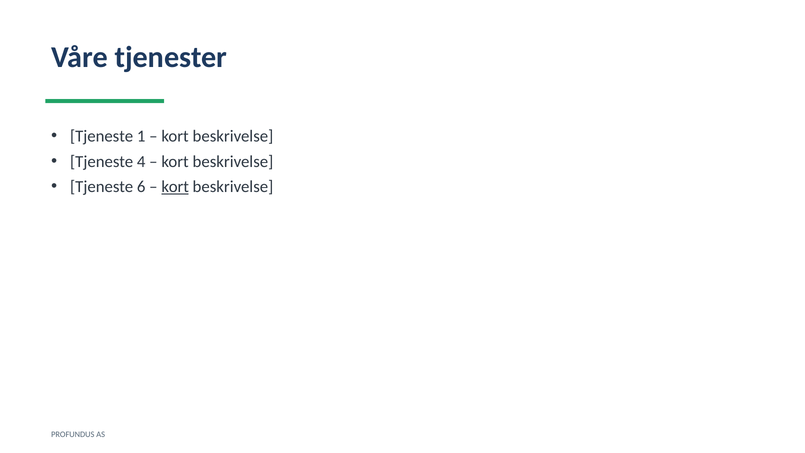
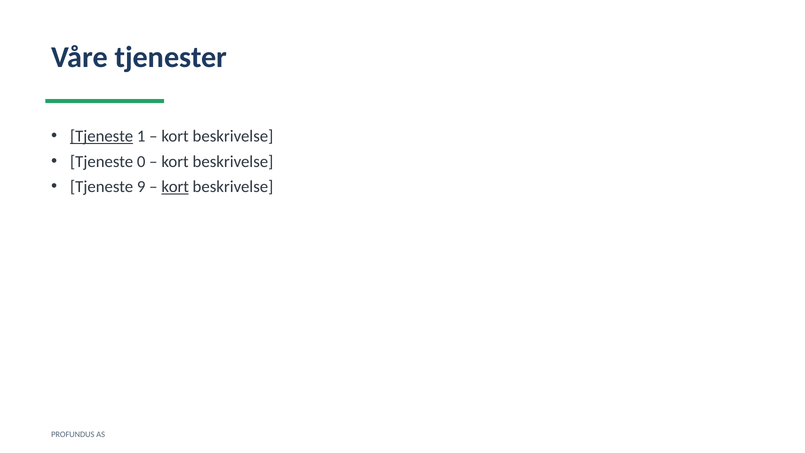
Tjeneste at (102, 136) underline: none -> present
4: 4 -> 0
6: 6 -> 9
